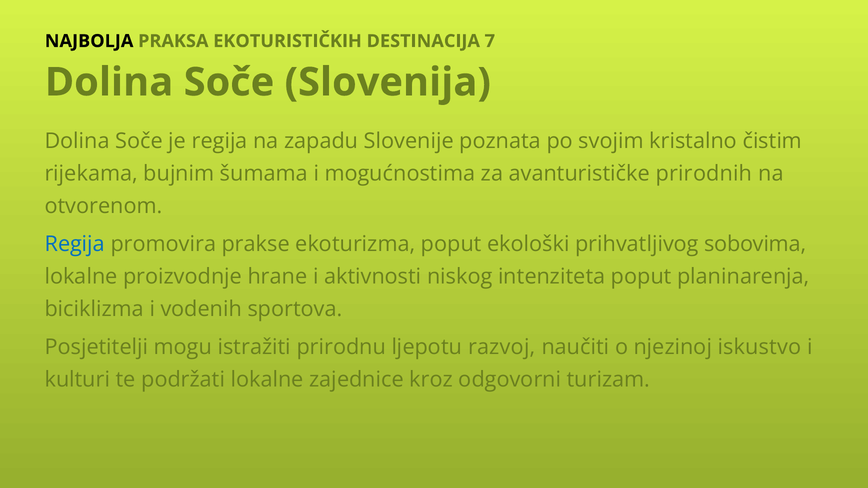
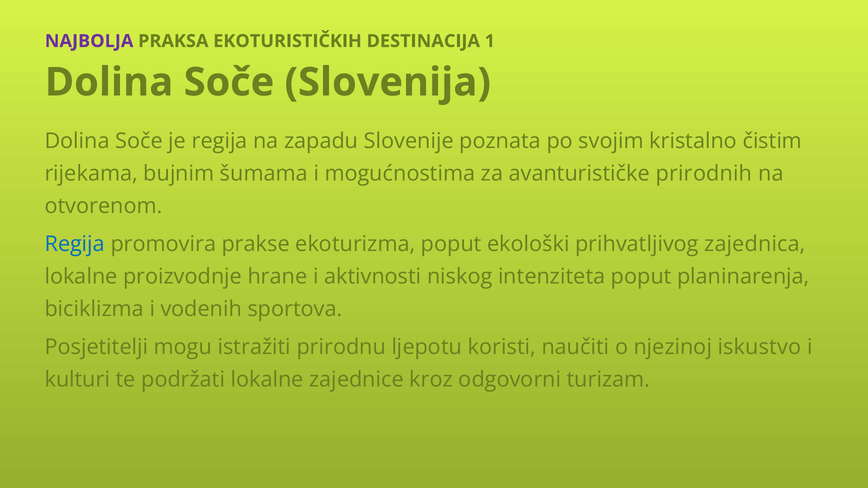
NAJBOLJA colour: black -> purple
7: 7 -> 1
sobovima: sobovima -> zajednica
razvoj: razvoj -> koristi
